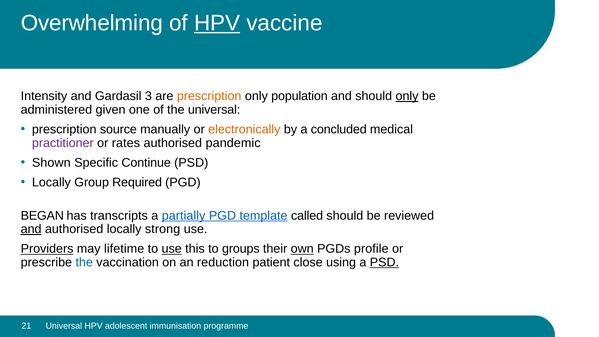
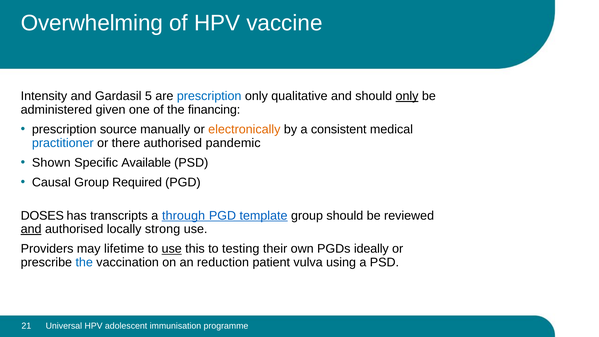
HPV at (217, 23) underline: present -> none
3: 3 -> 5
prescription at (209, 96) colour: orange -> blue
population: population -> qualitative
the universal: universal -> financing
concluded: concluded -> consistent
practitioner colour: purple -> blue
rates: rates -> there
Continue: Continue -> Available
Locally at (51, 182): Locally -> Causal
BEGAN: BEGAN -> DOSES
partially: partially -> through
template called: called -> group
Providers underline: present -> none
groups: groups -> testing
own underline: present -> none
profile: profile -> ideally
close: close -> vulva
PSD at (384, 262) underline: present -> none
